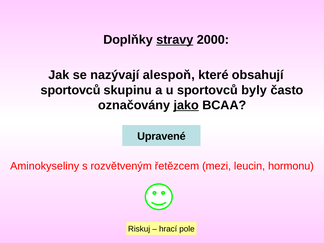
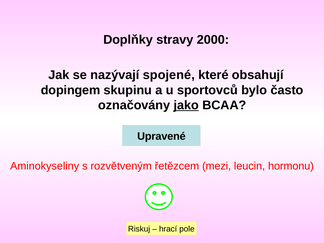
stravy underline: present -> none
alespoň: alespoň -> spojené
sportovců at (71, 90): sportovců -> dopingem
byly: byly -> bylo
